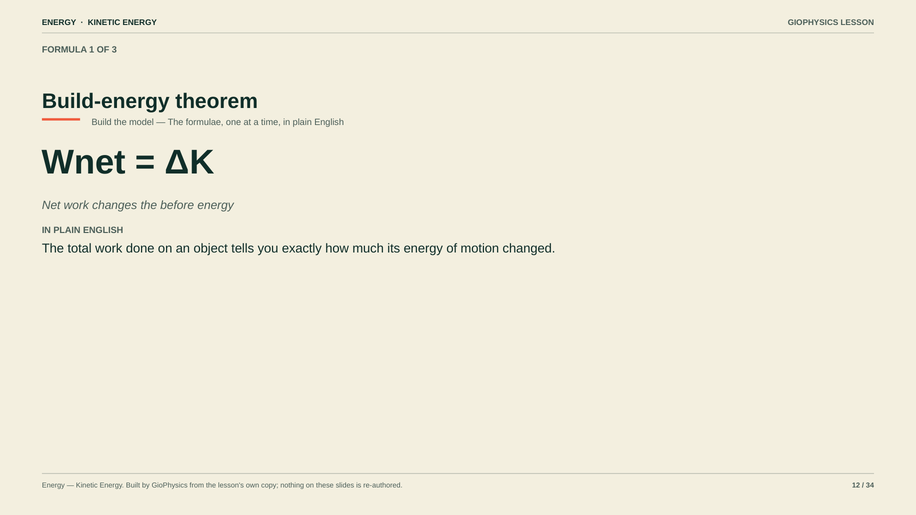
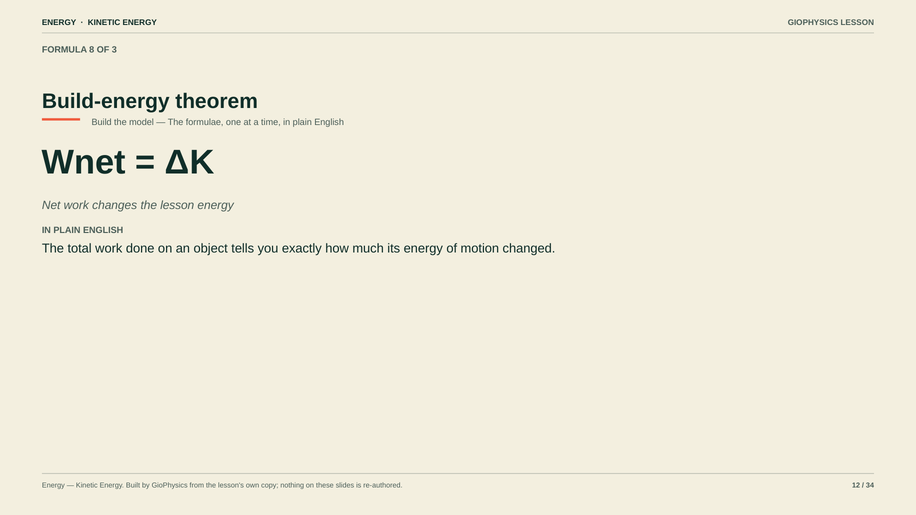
1: 1 -> 8
the before: before -> lesson
